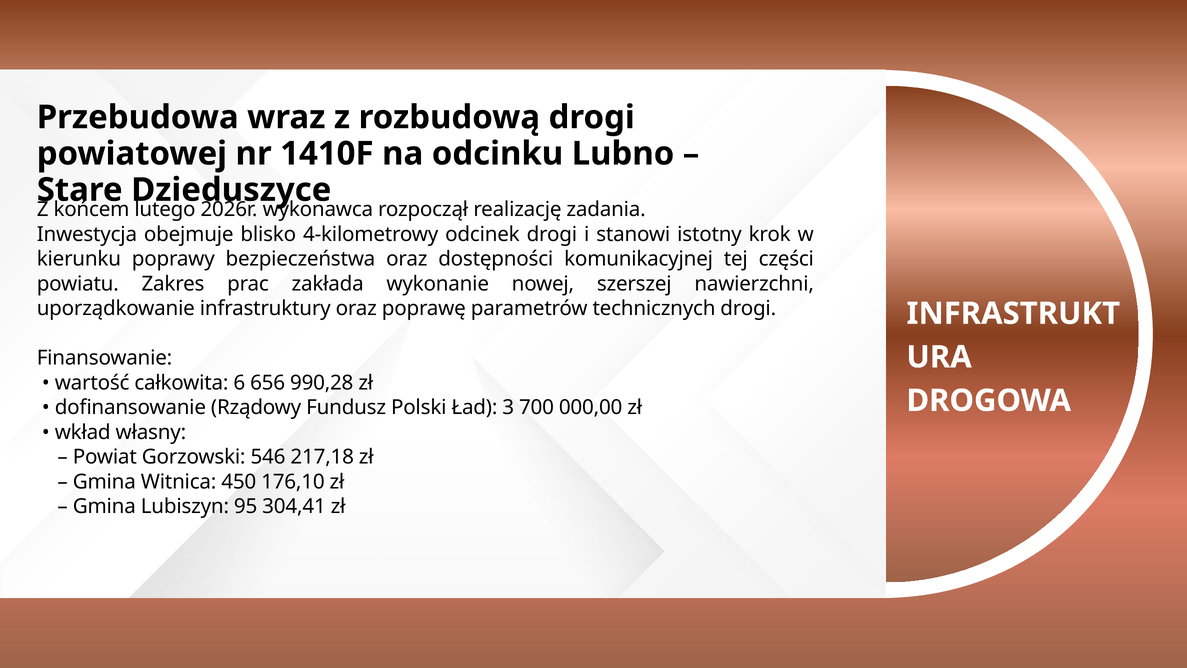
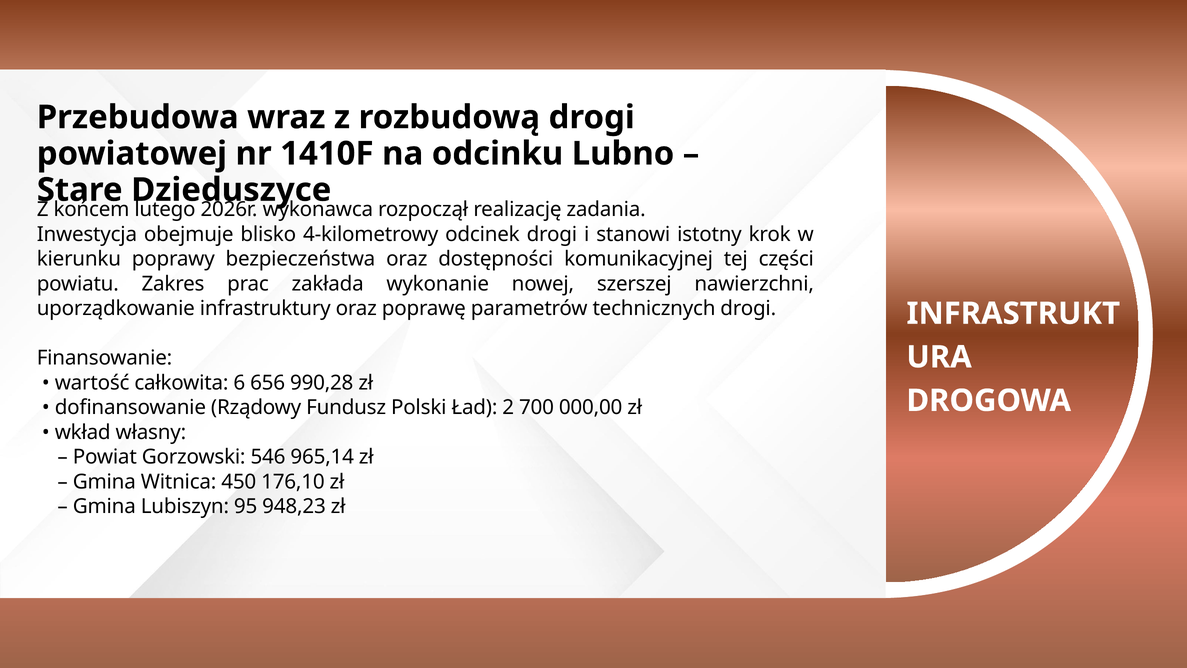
3: 3 -> 2
217,18: 217,18 -> 965,14
304,41: 304,41 -> 948,23
